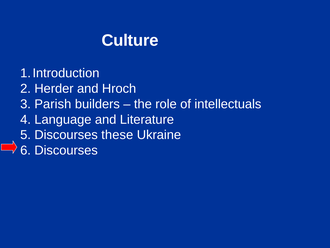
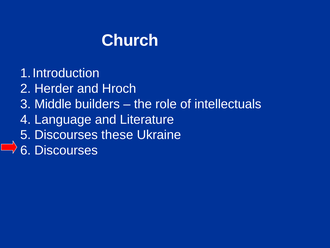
Culture: Culture -> Church
Parish: Parish -> Middle
